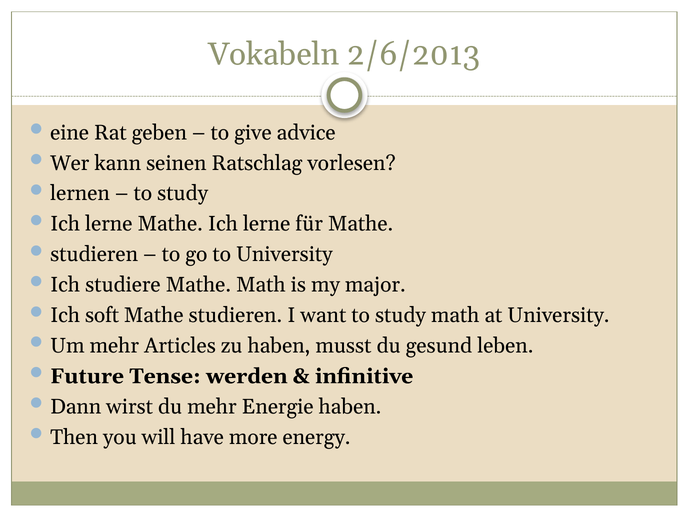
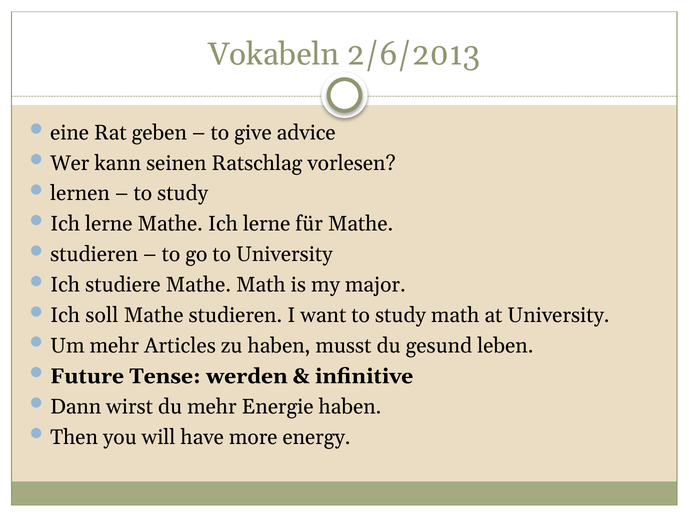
soft: soft -> soll
